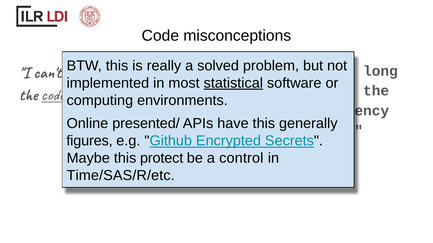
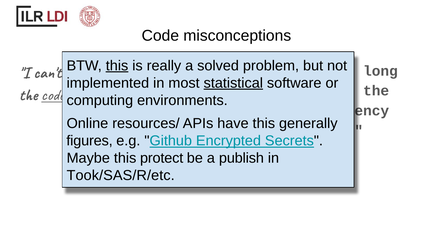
this at (117, 66) underline: none -> present
presented/: presented/ -> resources/
control: control -> publish
Time/SAS/R/etc: Time/SAS/R/etc -> Took/SAS/R/etc
